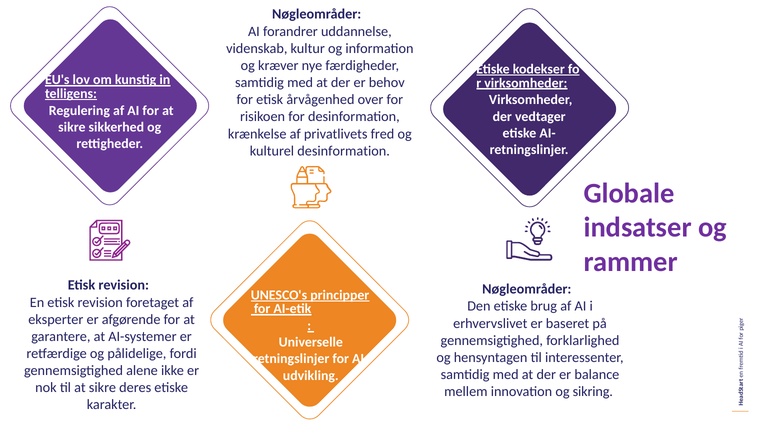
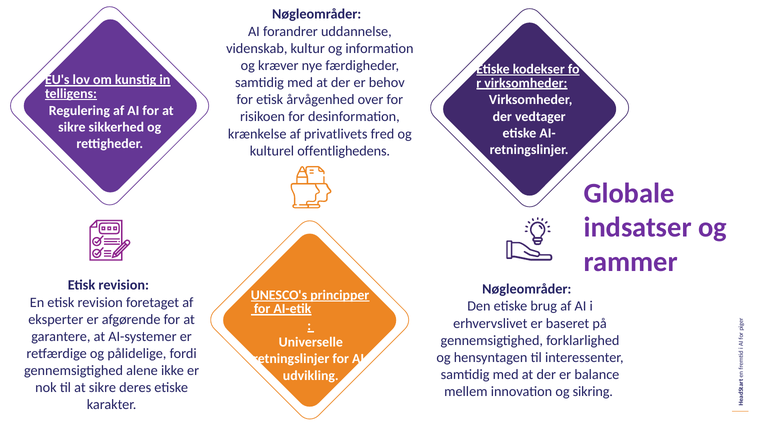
kulturel desinformation: desinformation -> offentlighedens
